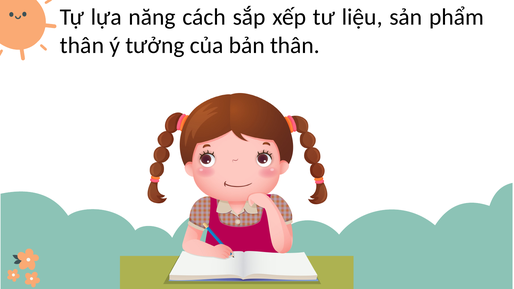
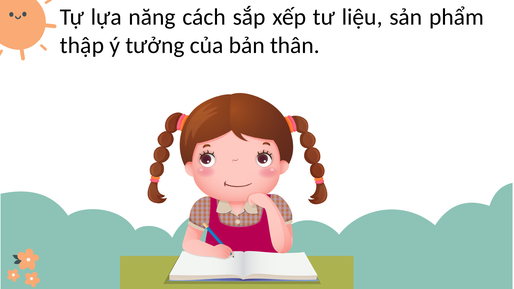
thân at (82, 45): thân -> thập
